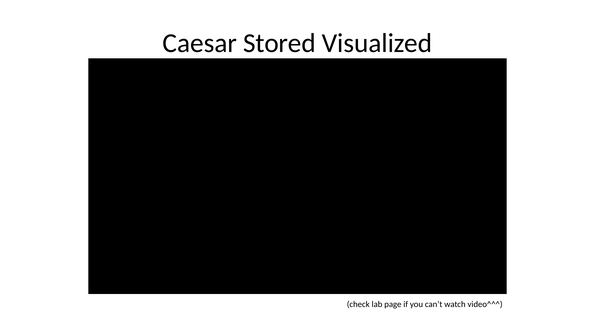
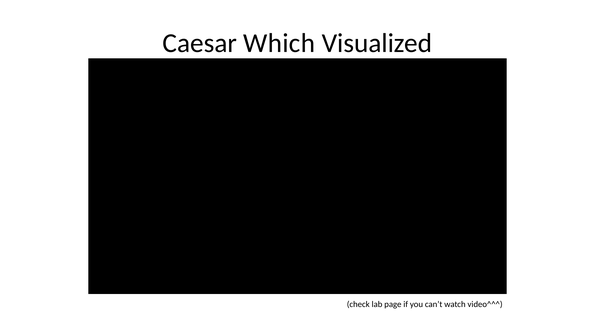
Stored: Stored -> Which
